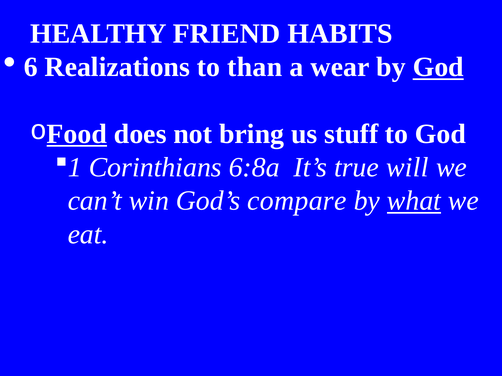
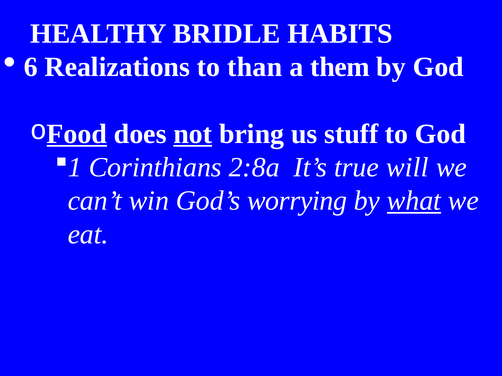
FRIEND: FRIEND -> BRIDLE
wear: wear -> them
God at (438, 67) underline: present -> none
not underline: none -> present
6:8a: 6:8a -> 2:8a
compare: compare -> worrying
